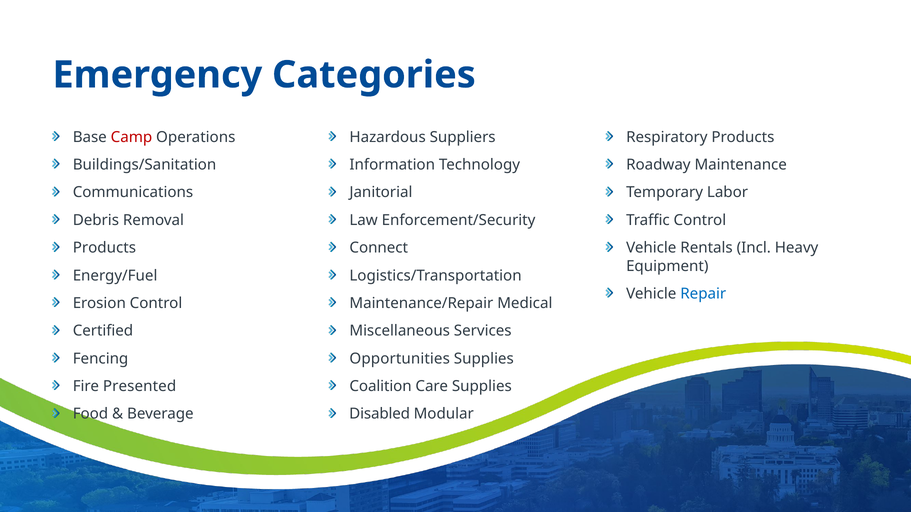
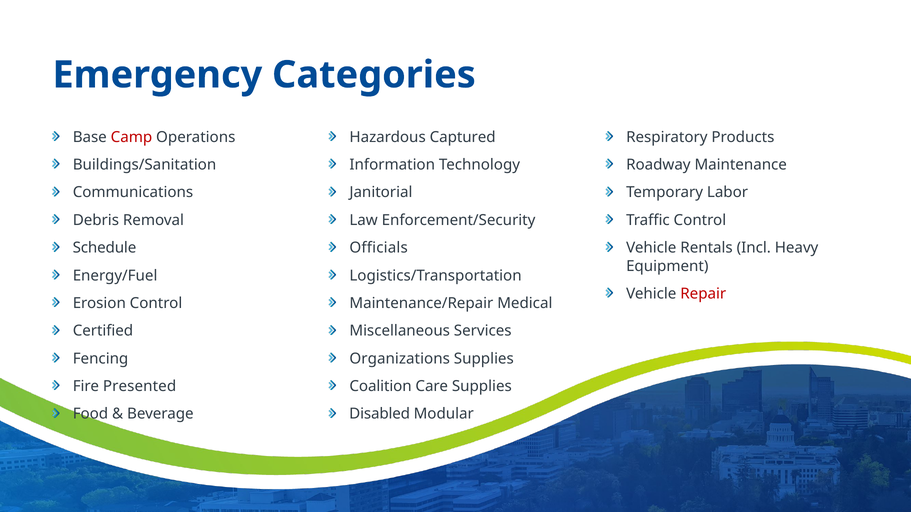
Suppliers: Suppliers -> Captured
Products at (104, 248): Products -> Schedule
Connect: Connect -> Officials
Repair colour: blue -> red
Opportunities: Opportunities -> Organizations
